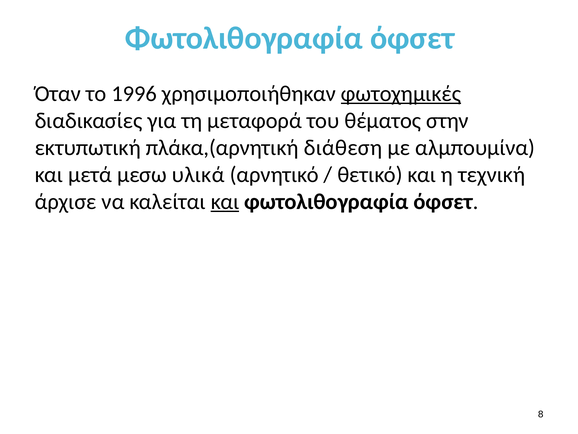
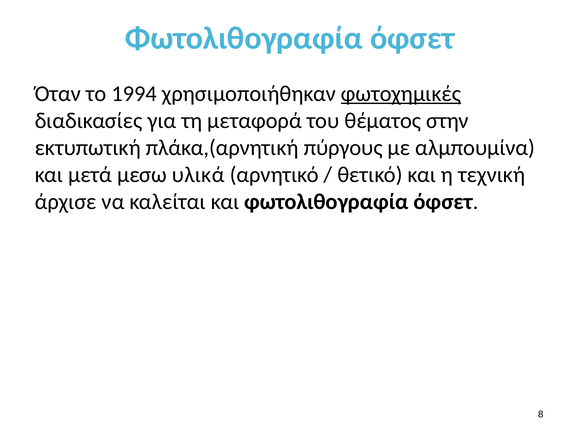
1996: 1996 -> 1994
διάθεση: διάθεση -> πύργους
και at (225, 202) underline: present -> none
